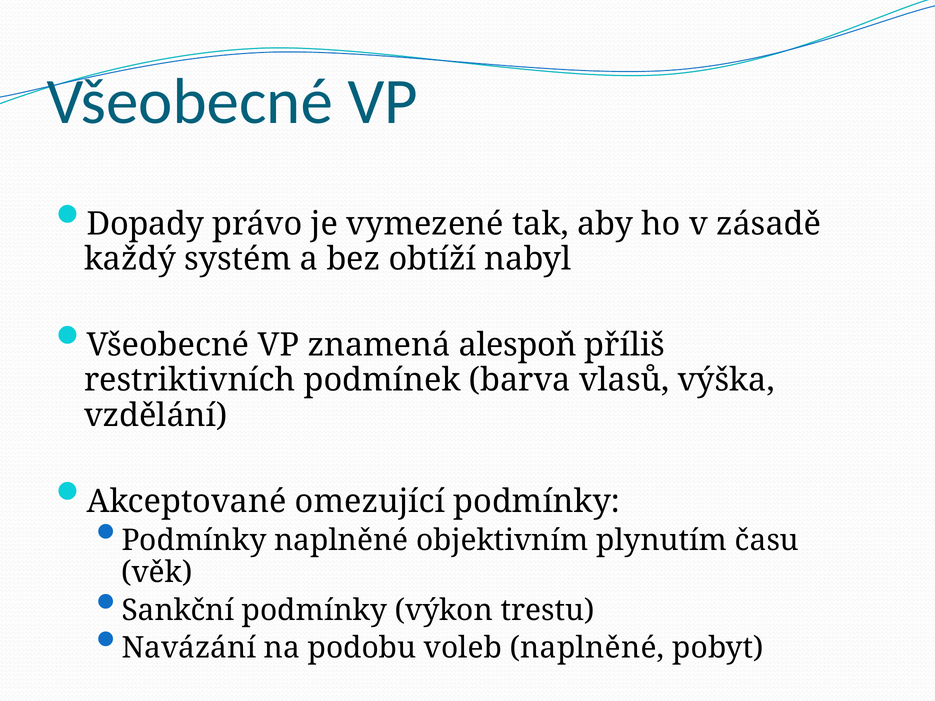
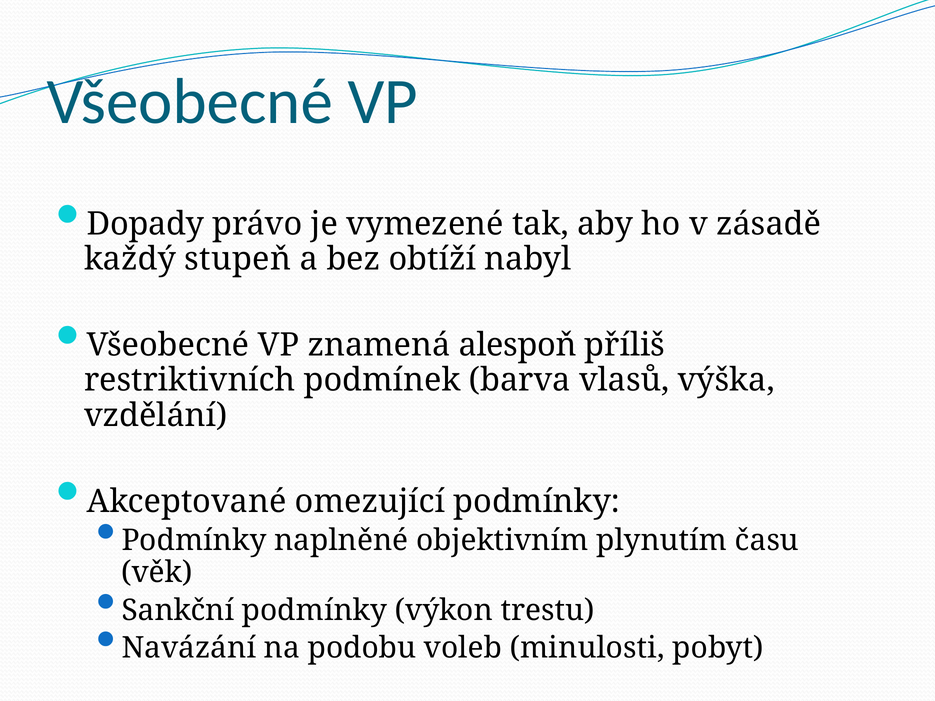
systém: systém -> stupeň
voleb naplněné: naplněné -> minulosti
